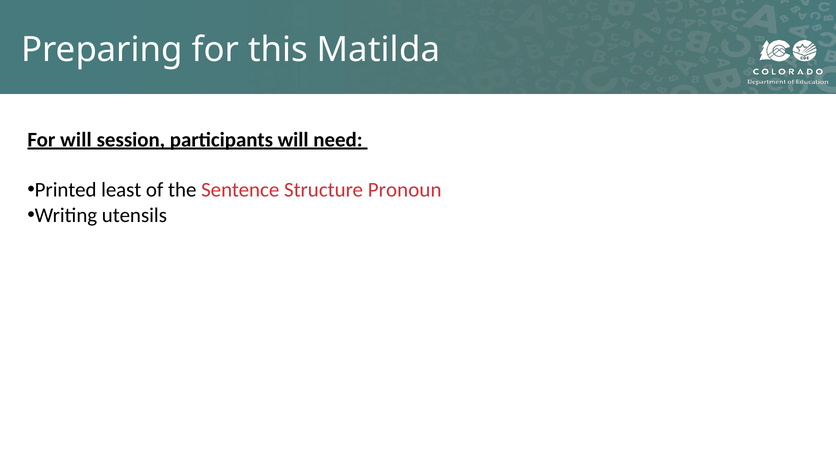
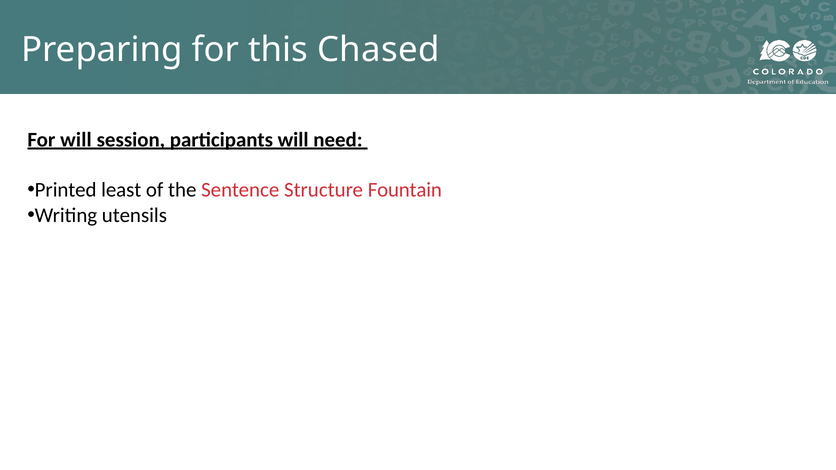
Matilda: Matilda -> Chased
Pronoun: Pronoun -> Fountain
